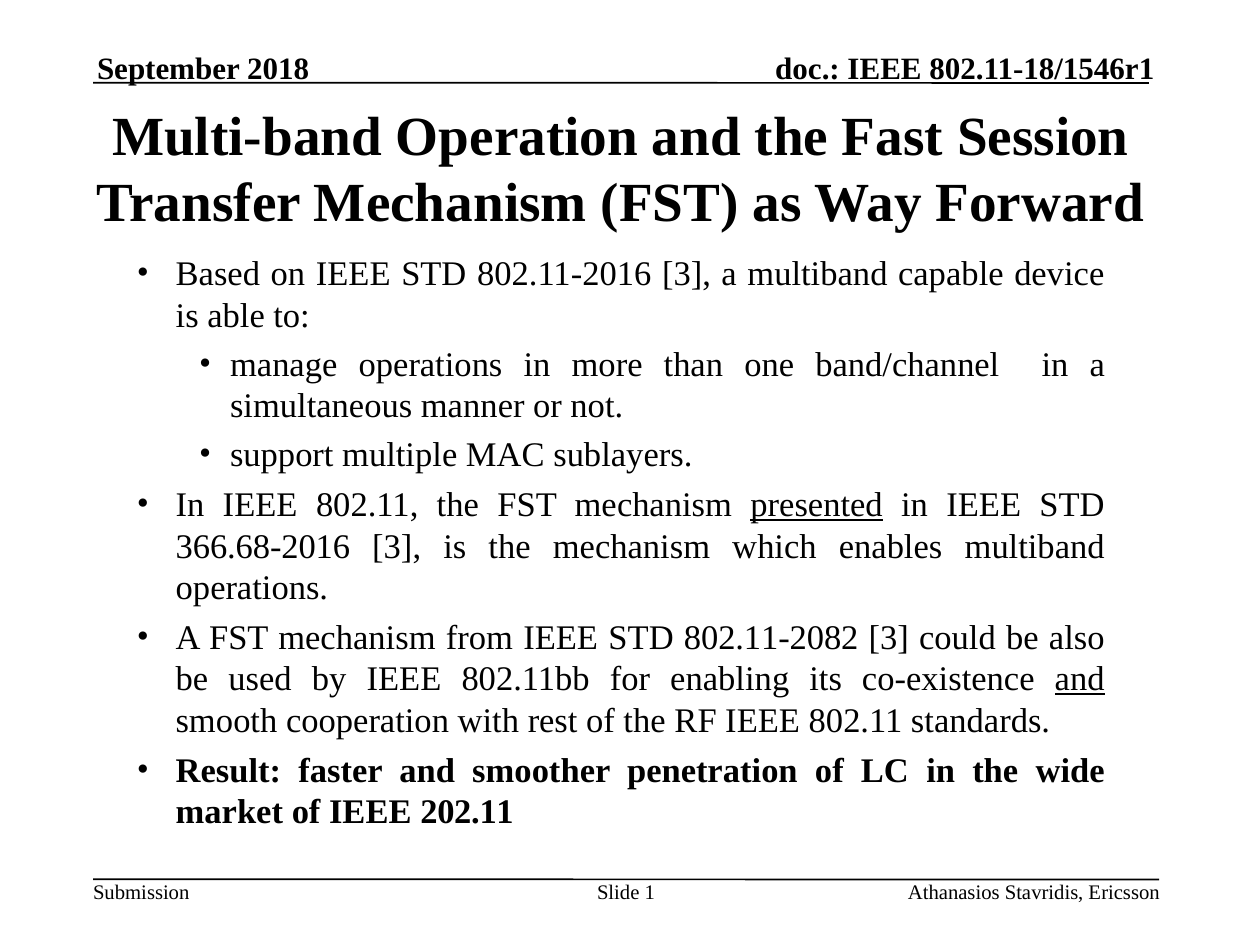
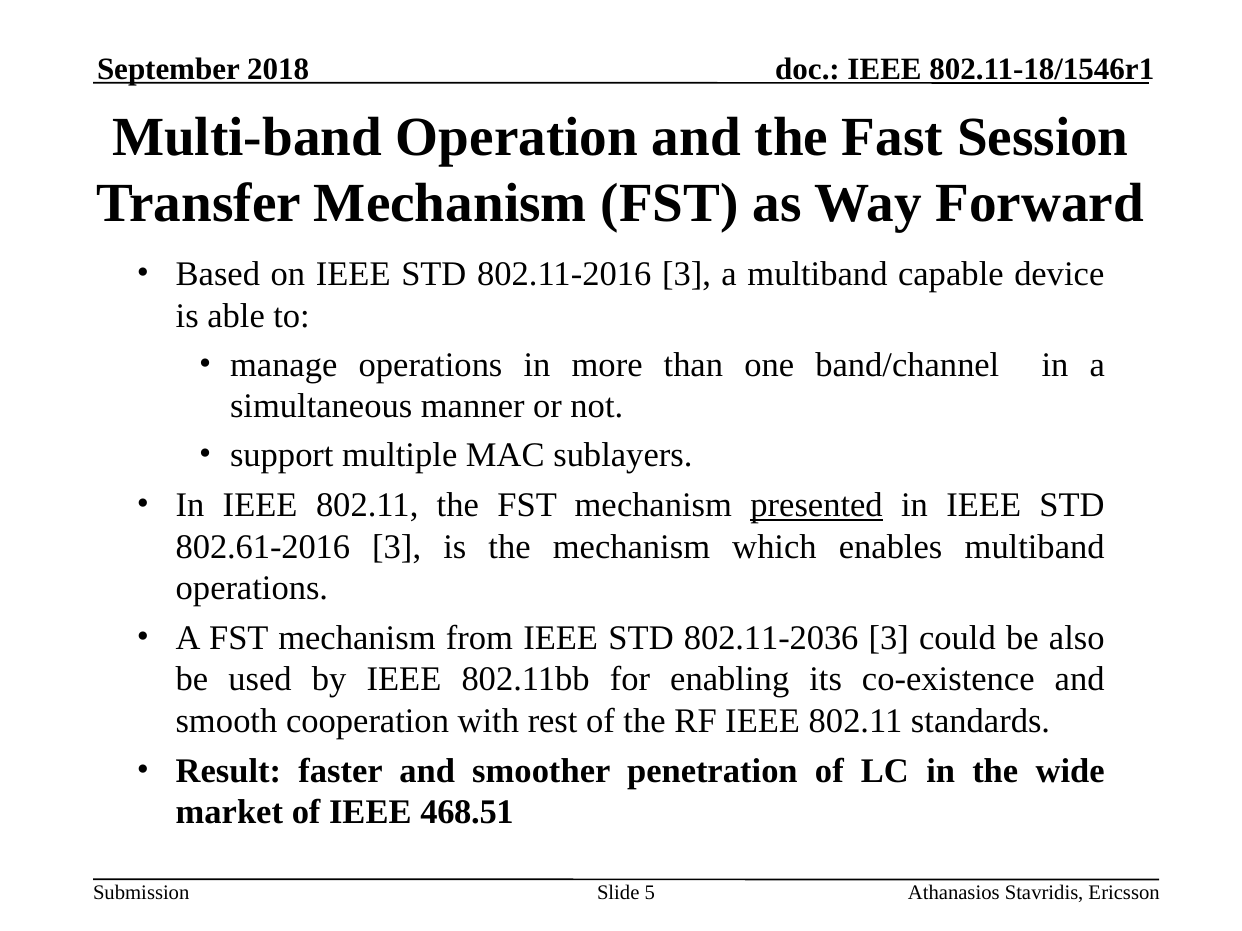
366.68-2016: 366.68-2016 -> 802.61-2016
802.11-2082: 802.11-2082 -> 802.11-2036
and at (1080, 680) underline: present -> none
202.11: 202.11 -> 468.51
1: 1 -> 5
